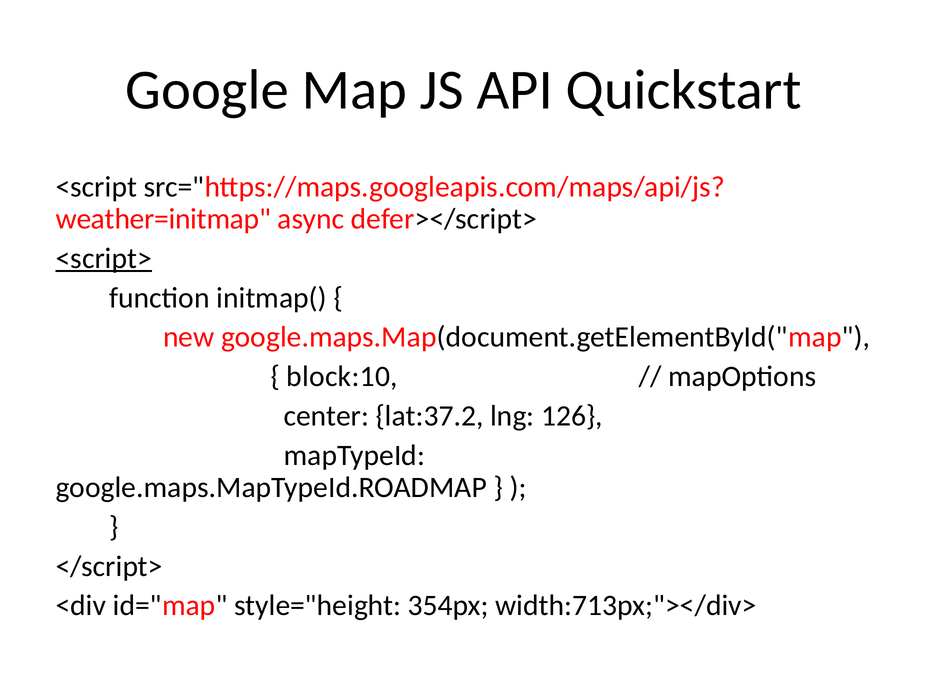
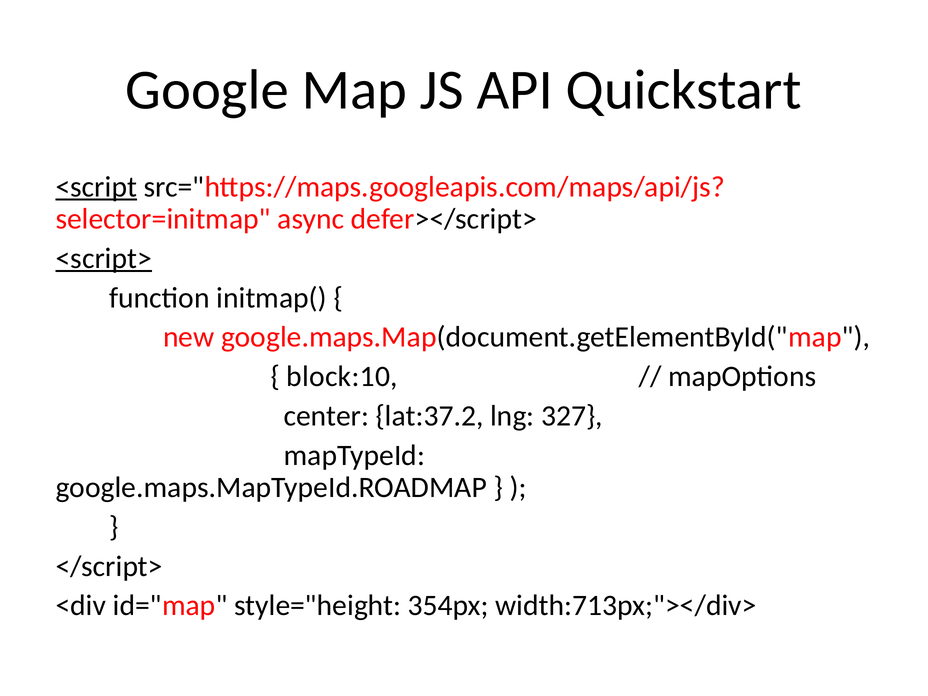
<script underline: none -> present
weather=initmap: weather=initmap -> selector=initmap
126: 126 -> 327
